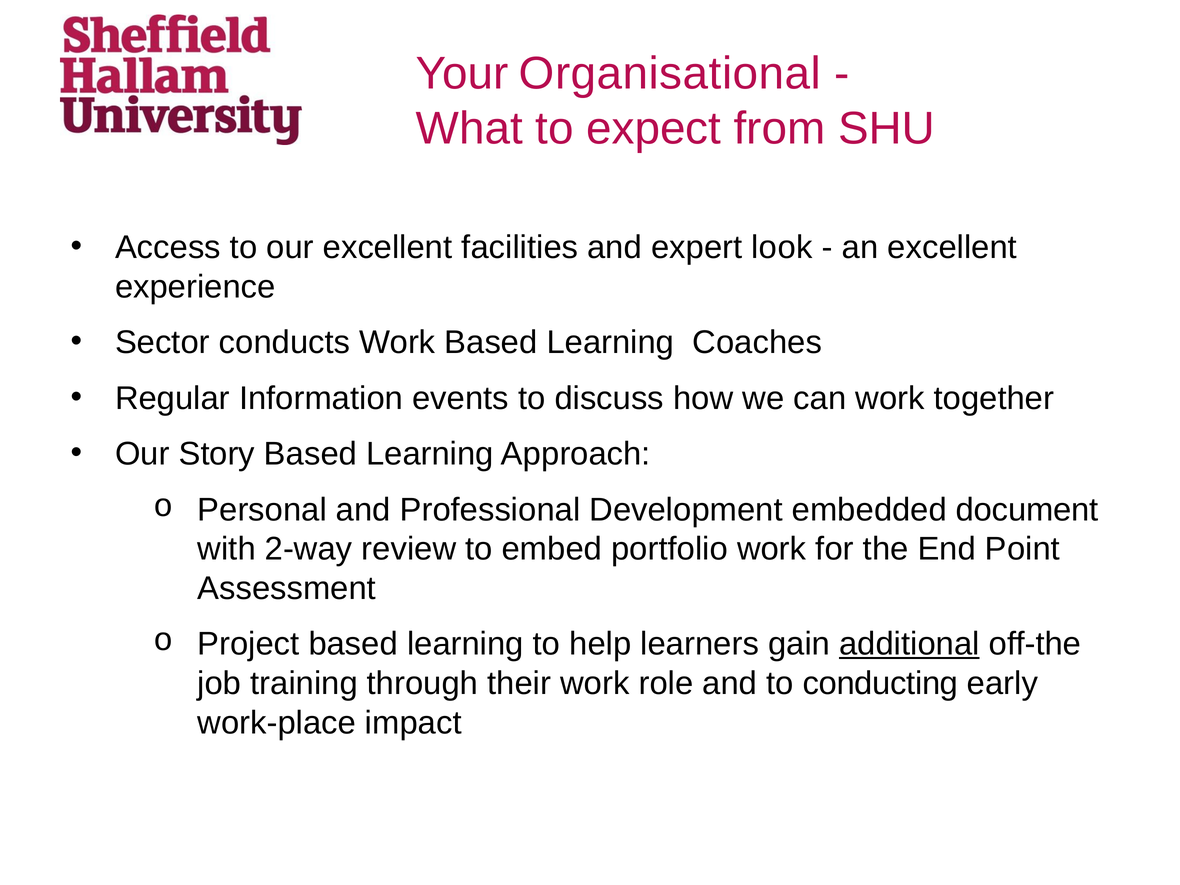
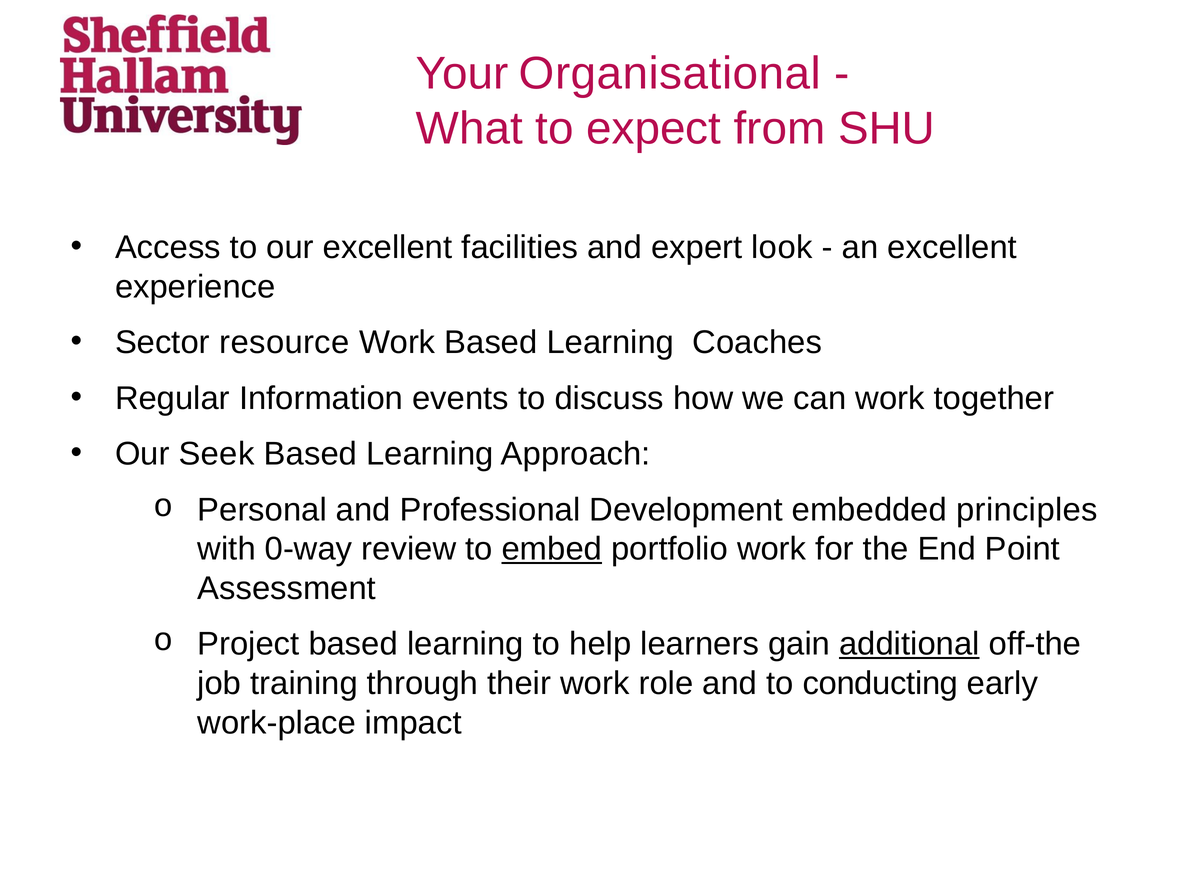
conducts: conducts -> resource
Story: Story -> Seek
document: document -> principles
2-way: 2-way -> 0-way
embed underline: none -> present
